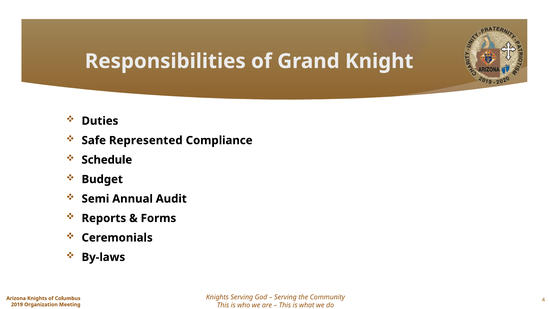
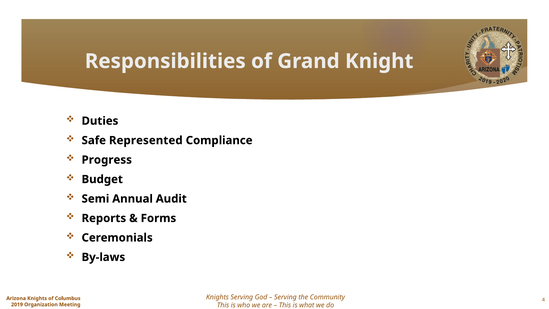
Schedule: Schedule -> Progress
